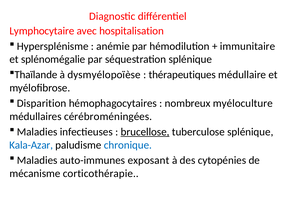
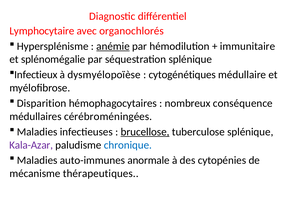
hospitalisation: hospitalisation -> organochlorés
anémie underline: none -> present
Thaïlande: Thaïlande -> Infectieux
thérapeutiques: thérapeutiques -> cytogénétiques
myéloculture: myéloculture -> conséquence
Kala-Azar colour: blue -> purple
exposant: exposant -> anormale
corticothérapie: corticothérapie -> thérapeutiques
